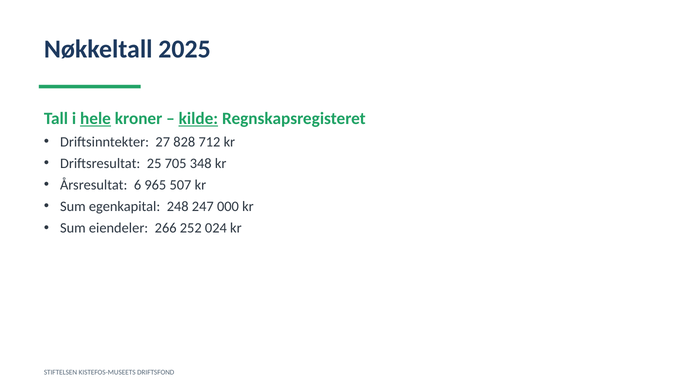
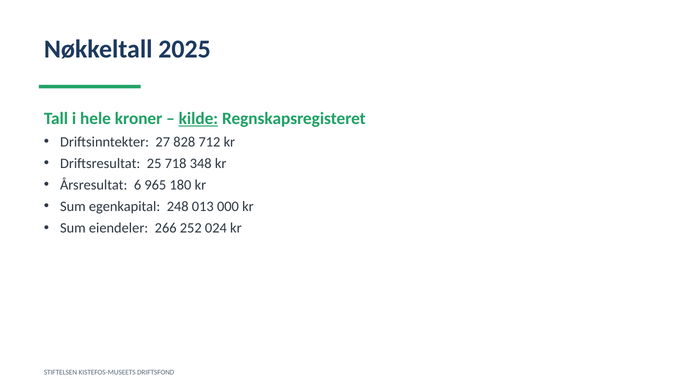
hele underline: present -> none
705: 705 -> 718
507: 507 -> 180
247: 247 -> 013
